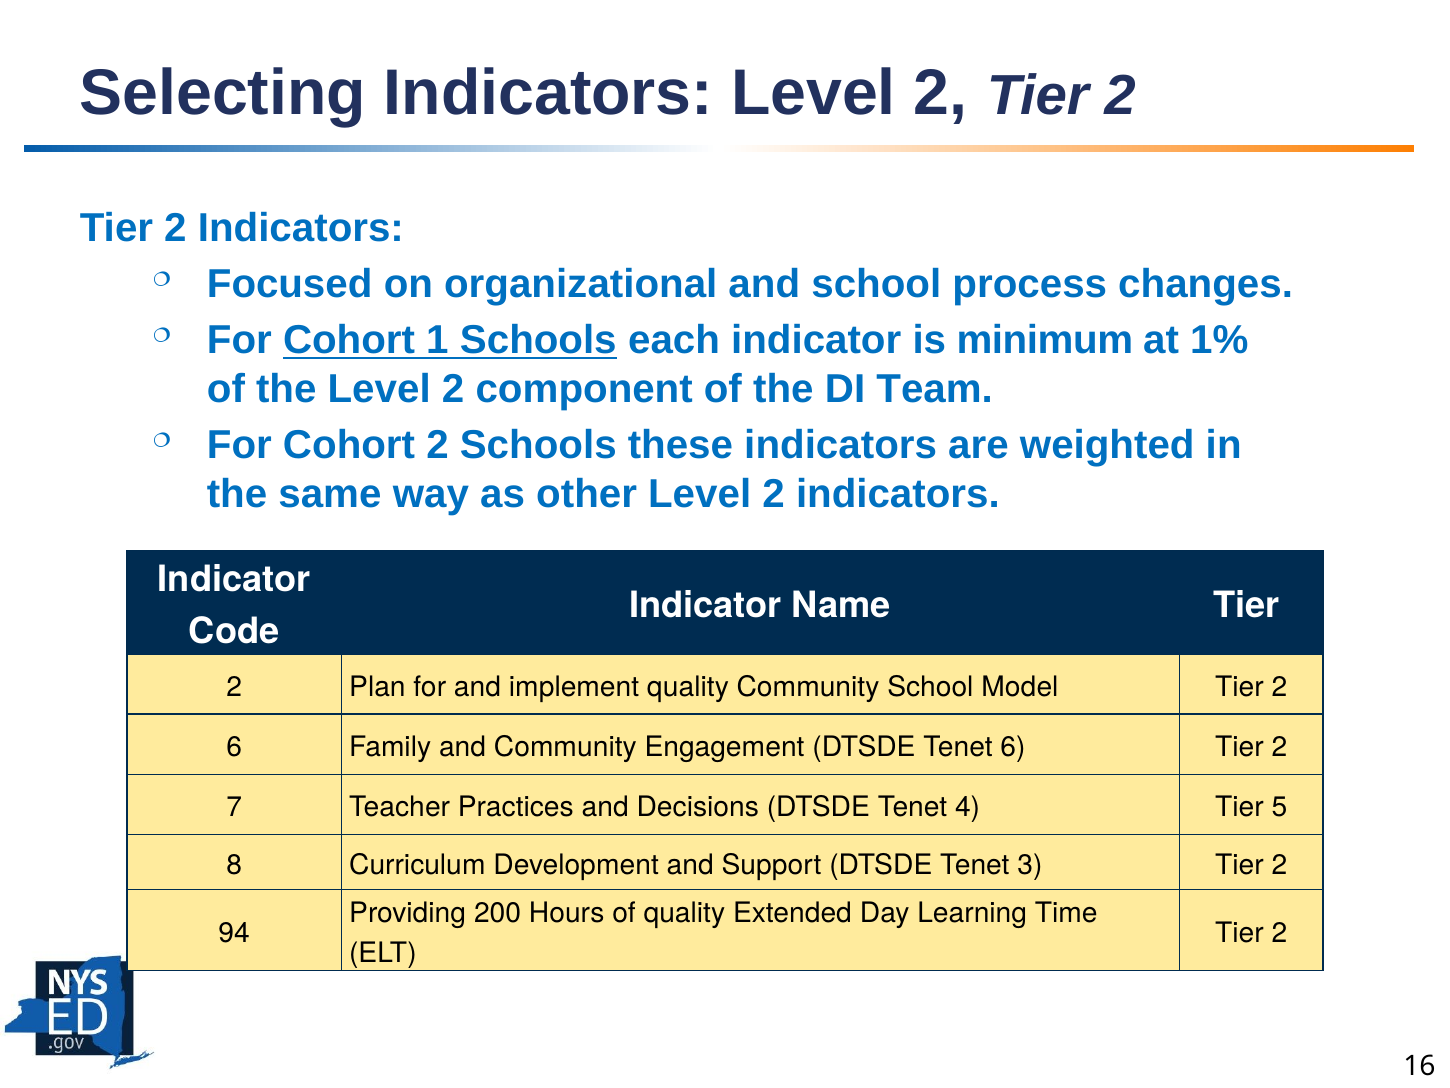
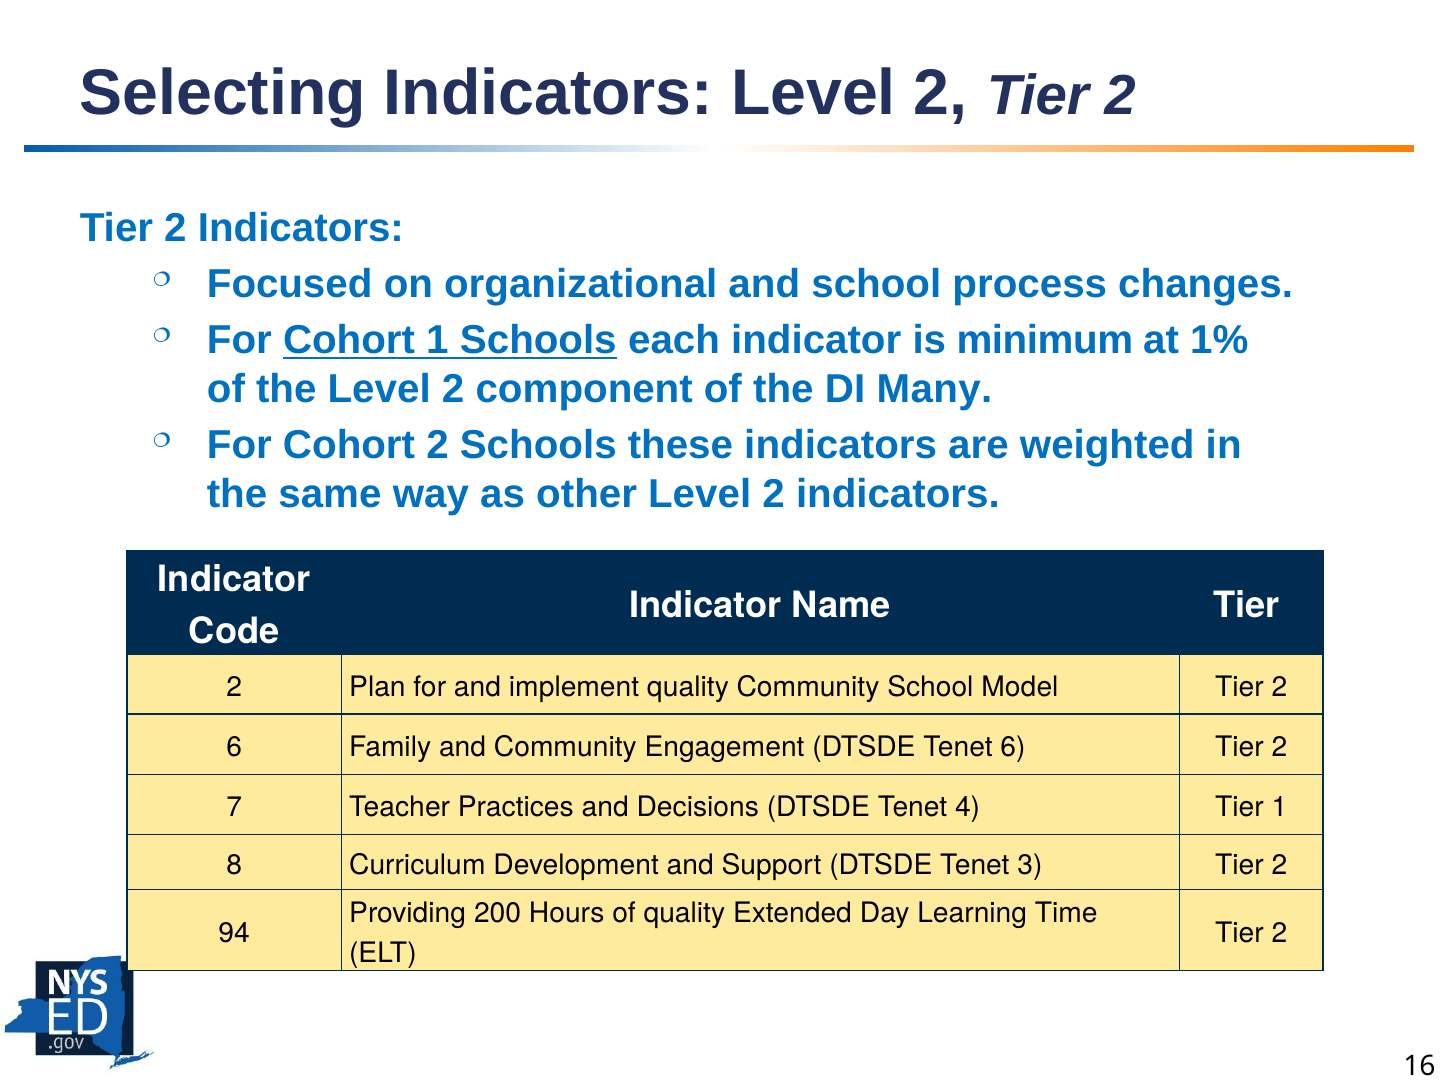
Team: Team -> Many
Tier 5: 5 -> 1
